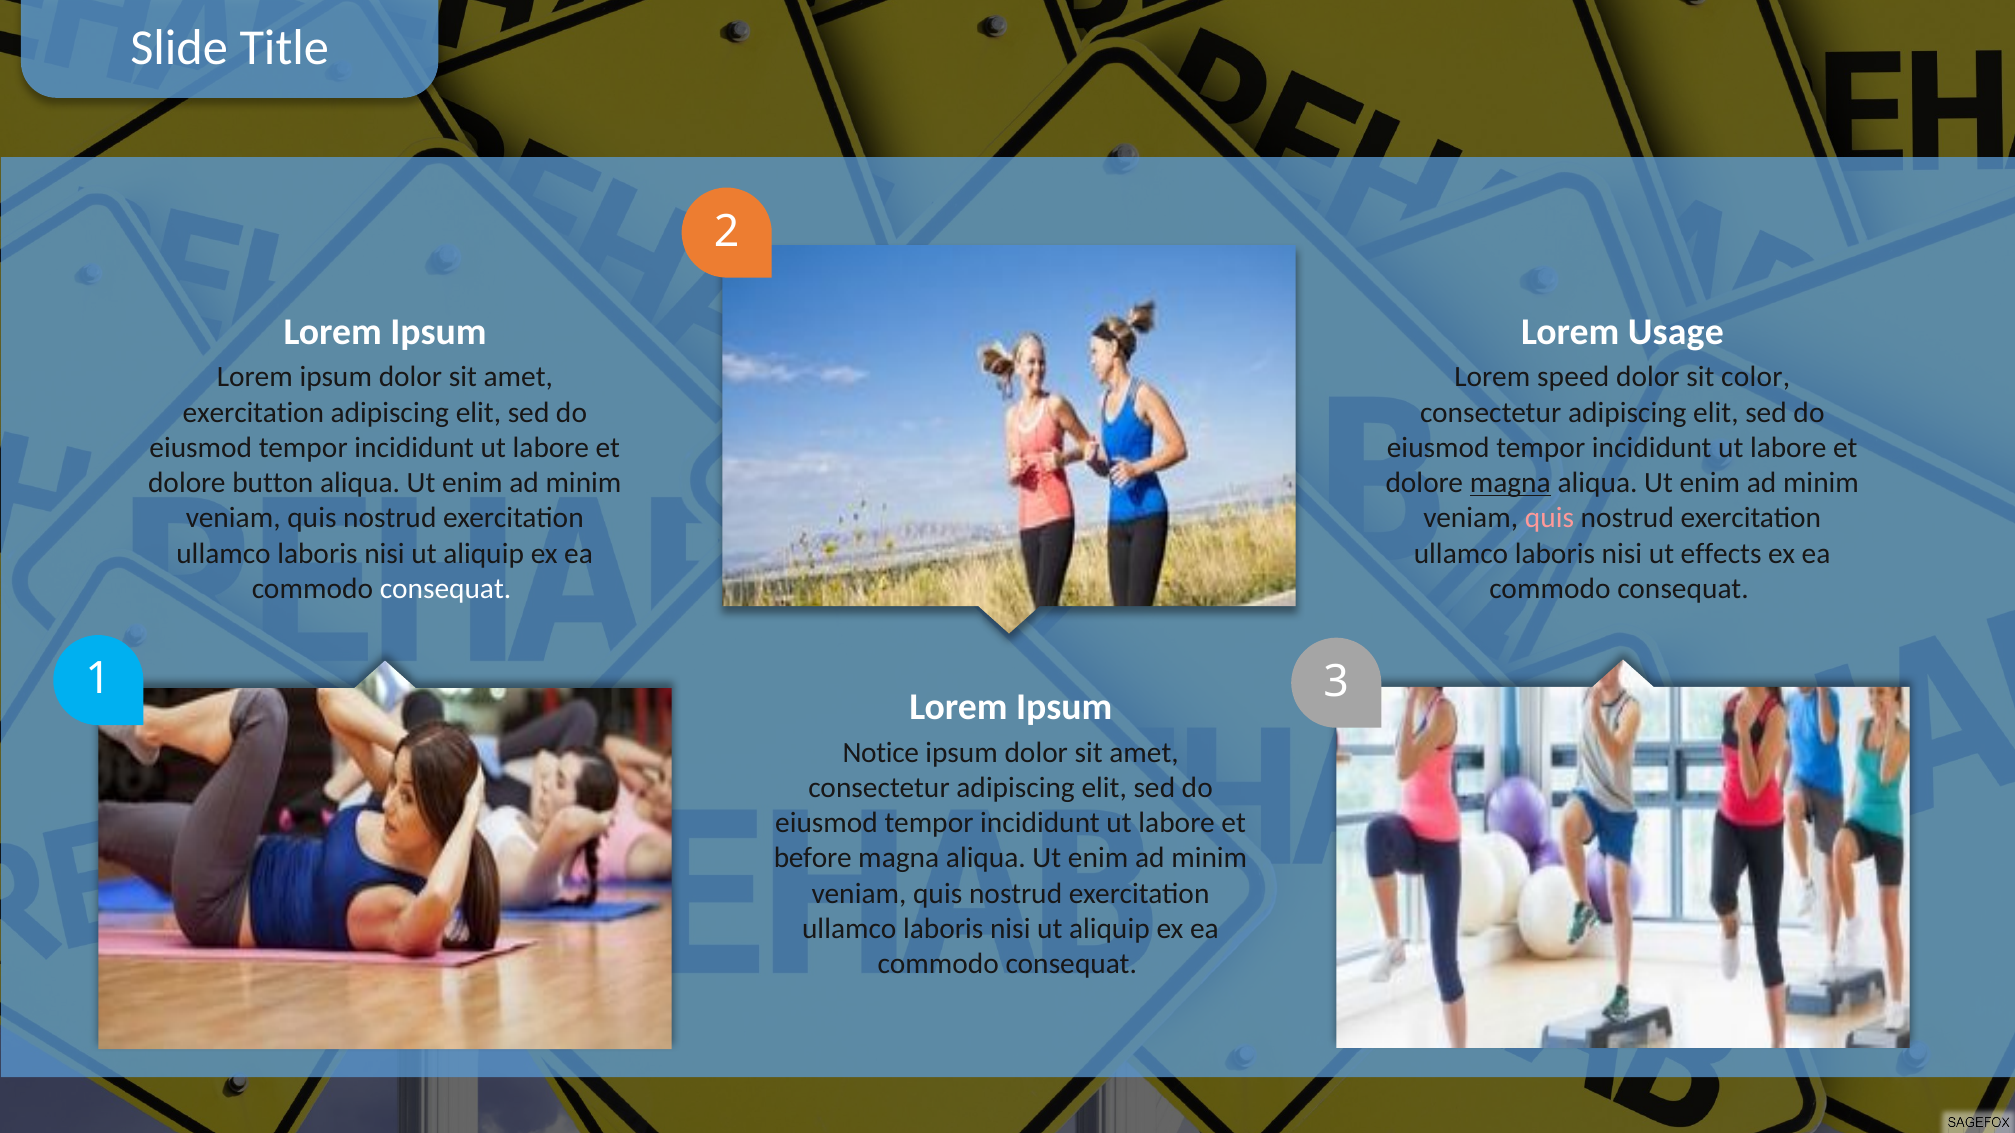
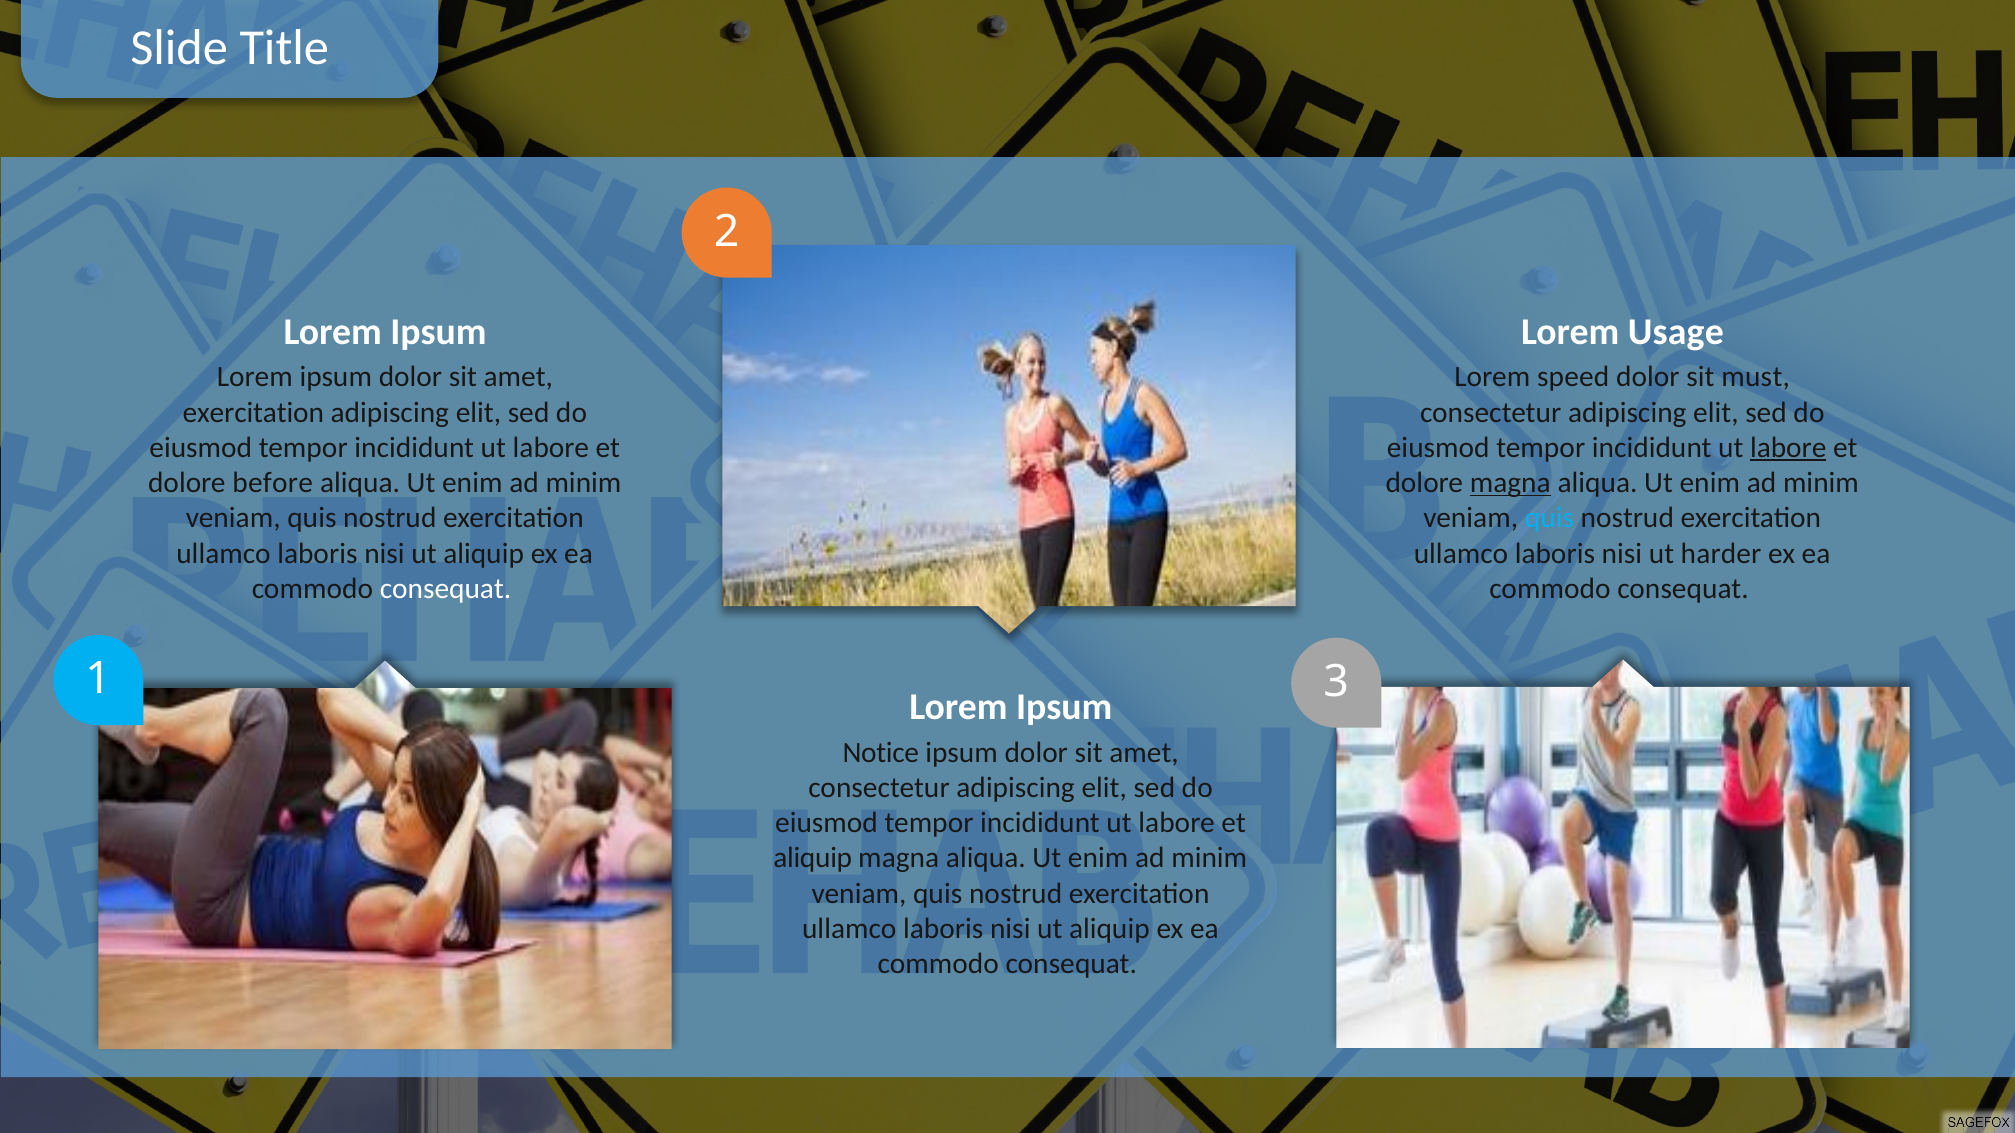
color: color -> must
labore at (1788, 448) underline: none -> present
button: button -> before
quis at (1549, 518) colour: pink -> light blue
effects: effects -> harder
before at (813, 859): before -> aliquip
